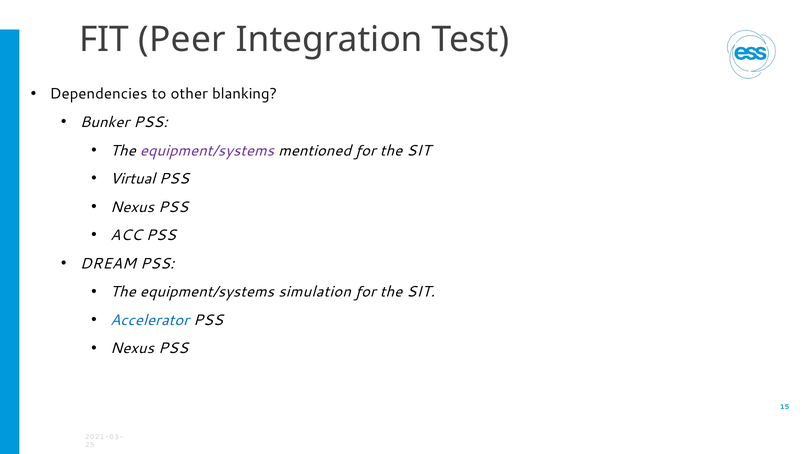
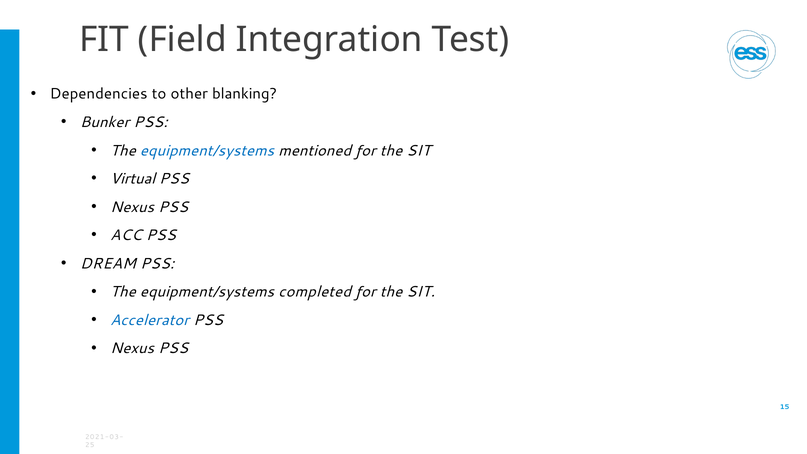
Peer: Peer -> Field
equipment/systems at (207, 150) colour: purple -> blue
simulation: simulation -> completed
